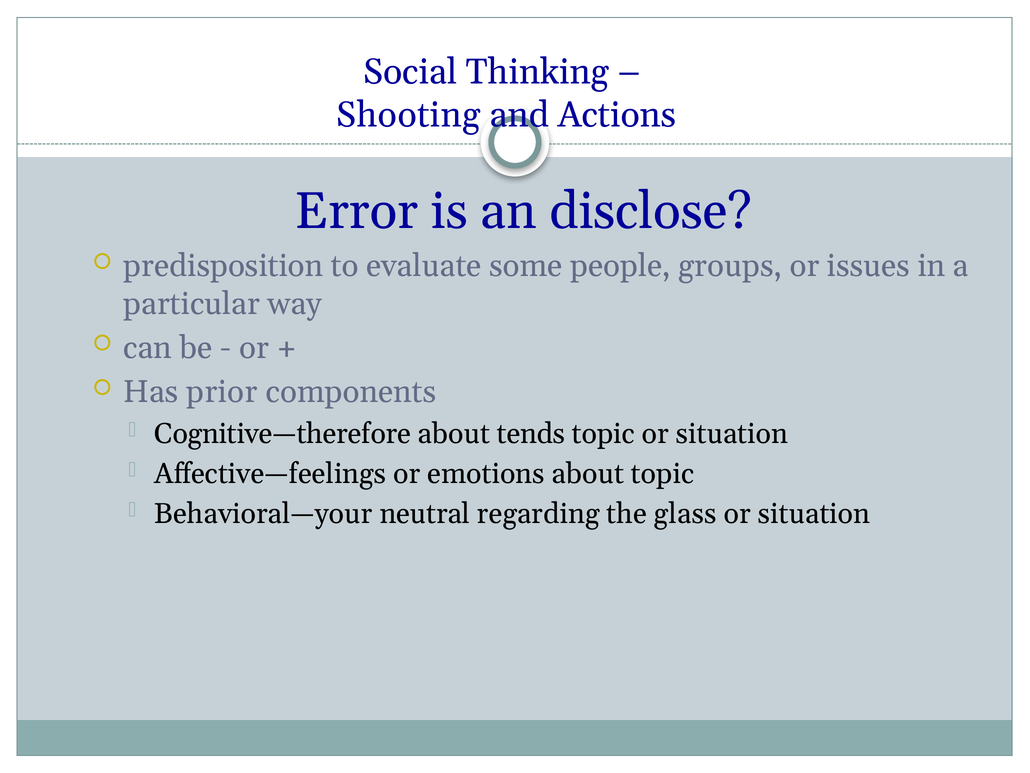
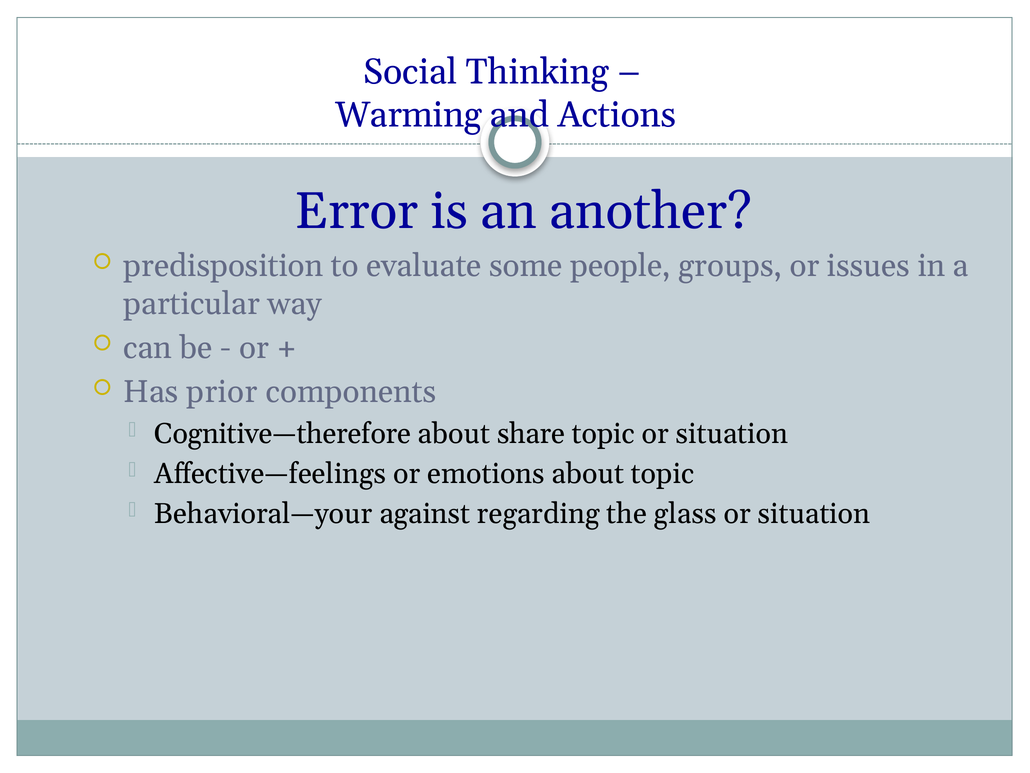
Shooting: Shooting -> Warming
disclose: disclose -> another
tends: tends -> share
neutral: neutral -> against
